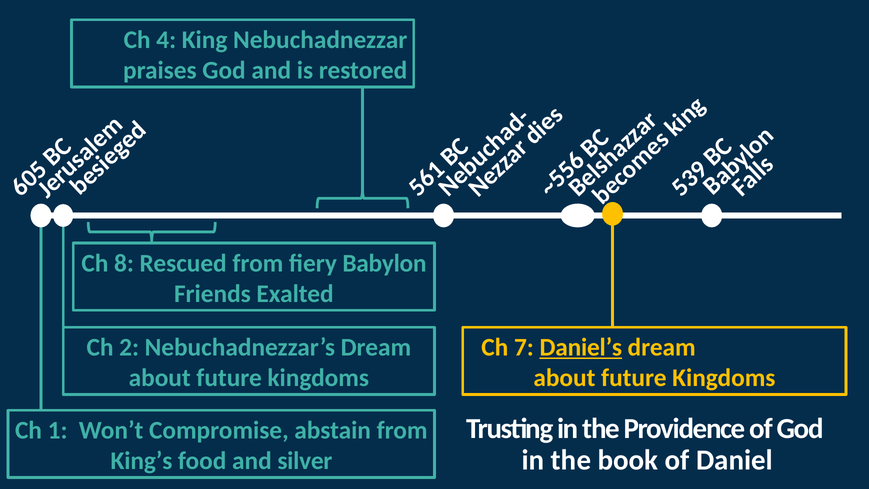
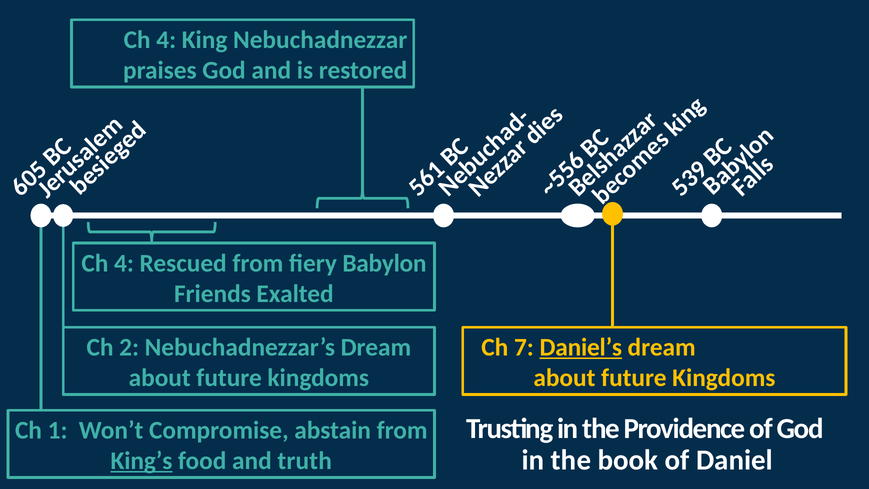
8 at (124, 263): 8 -> 4
King’s underline: none -> present
silver: silver -> truth
